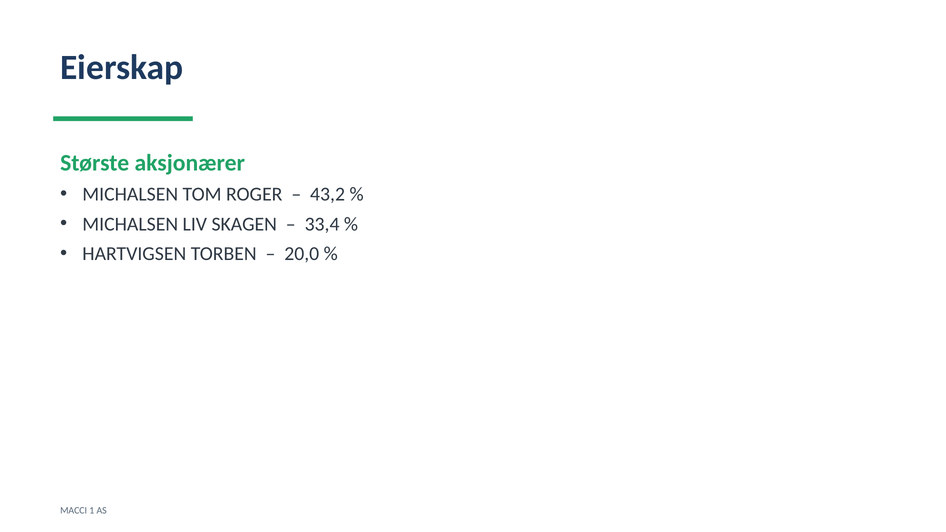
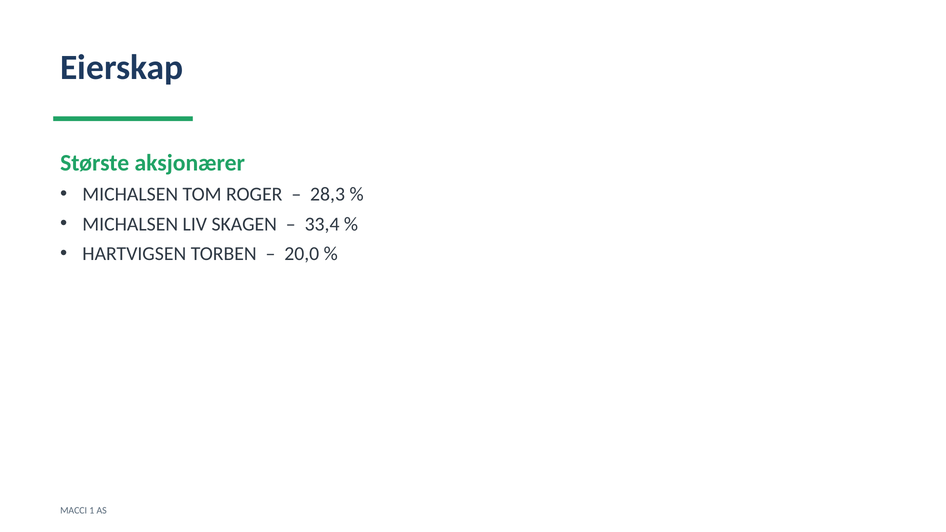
43,2: 43,2 -> 28,3
